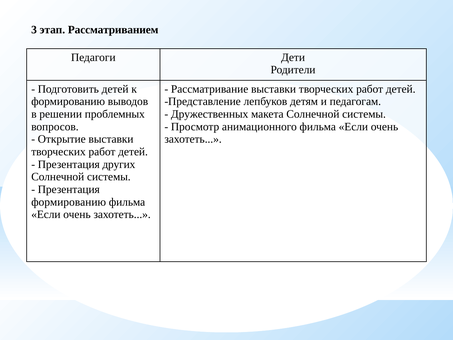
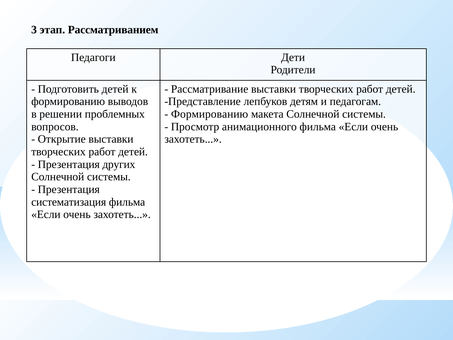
Дружественных at (210, 114): Дружественных -> Формированию
формированию at (69, 202): формированию -> систематизация
